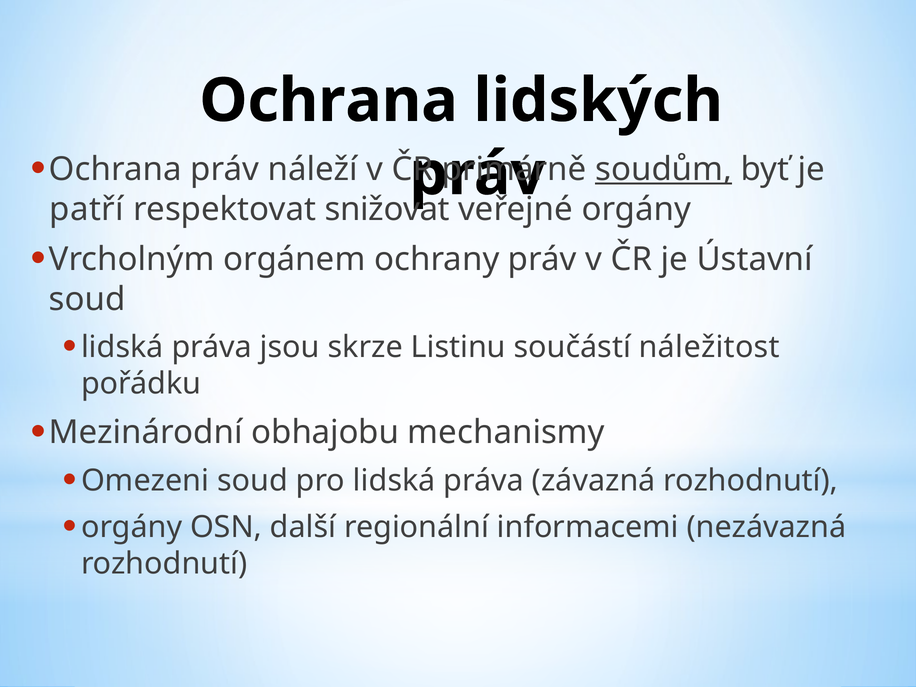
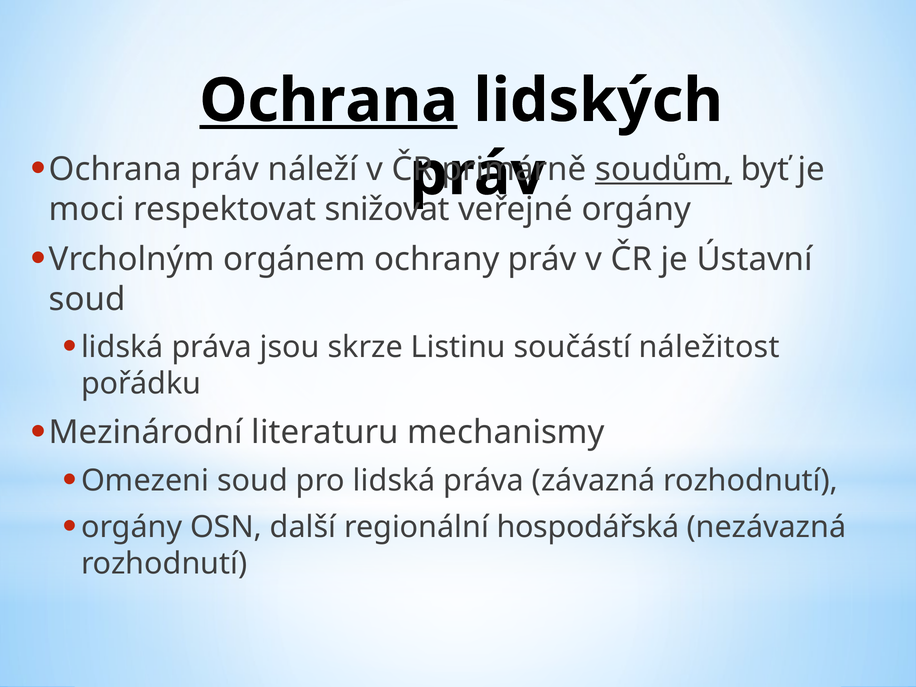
Ochrana at (329, 101) underline: none -> present
patří: patří -> moci
obhajobu: obhajobu -> literaturu
informacemi: informacemi -> hospodářská
